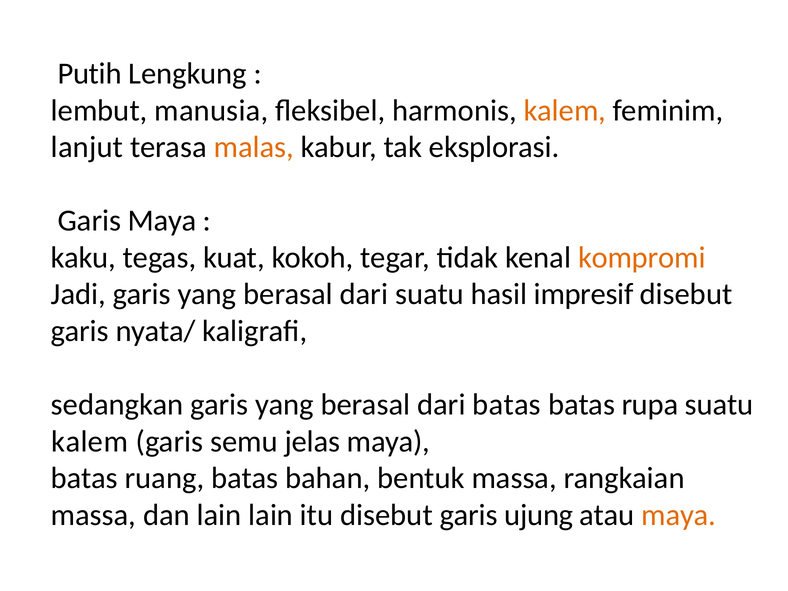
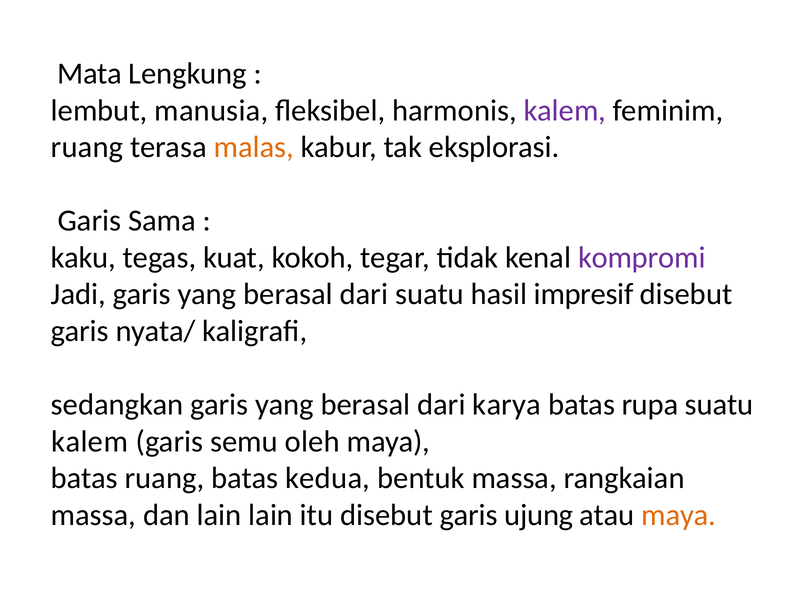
Putih: Putih -> Mata
kalem at (565, 110) colour: orange -> purple
lanjut at (87, 147): lanjut -> ruang
Garis Maya: Maya -> Sama
kompromi colour: orange -> purple
dari batas: batas -> karya
jelas: jelas -> oleh
bahan: bahan -> kedua
